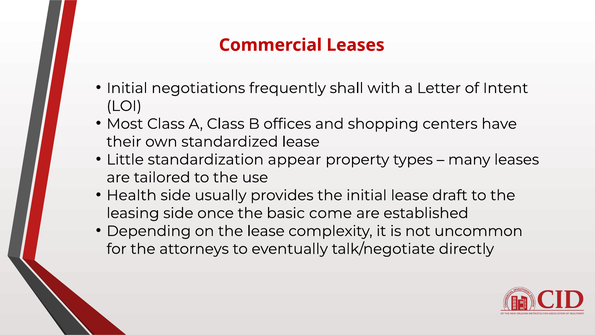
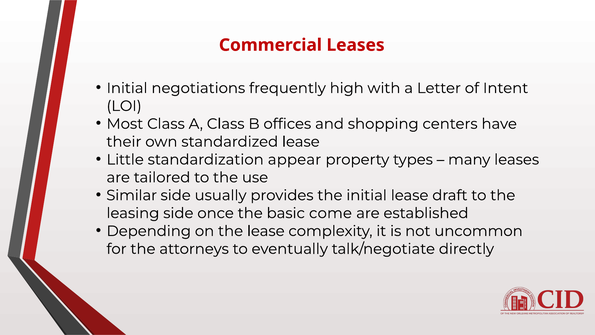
shall: shall -> high
Health: Health -> Similar
